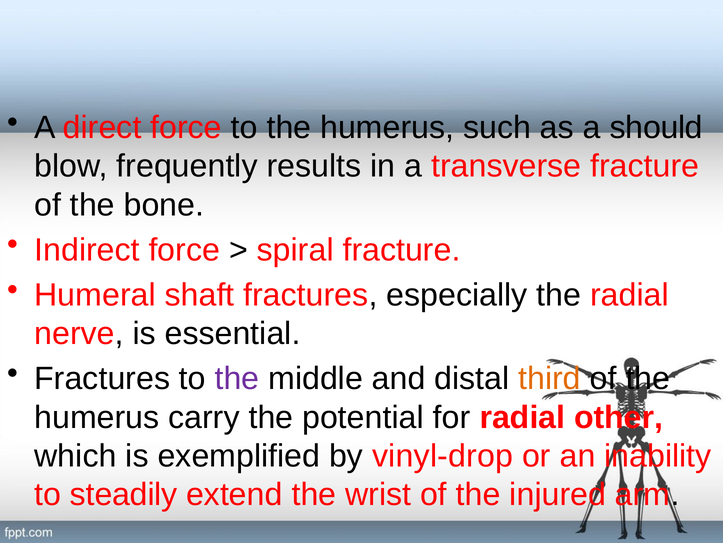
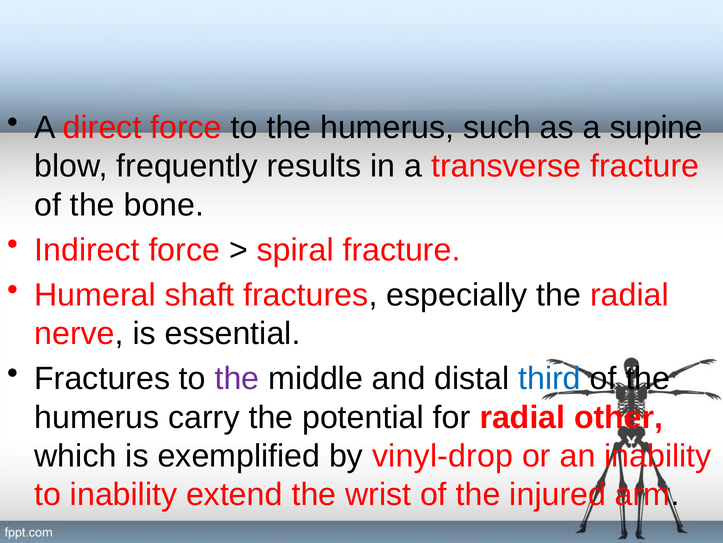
should: should -> supine
third colour: orange -> blue
to steadily: steadily -> inability
